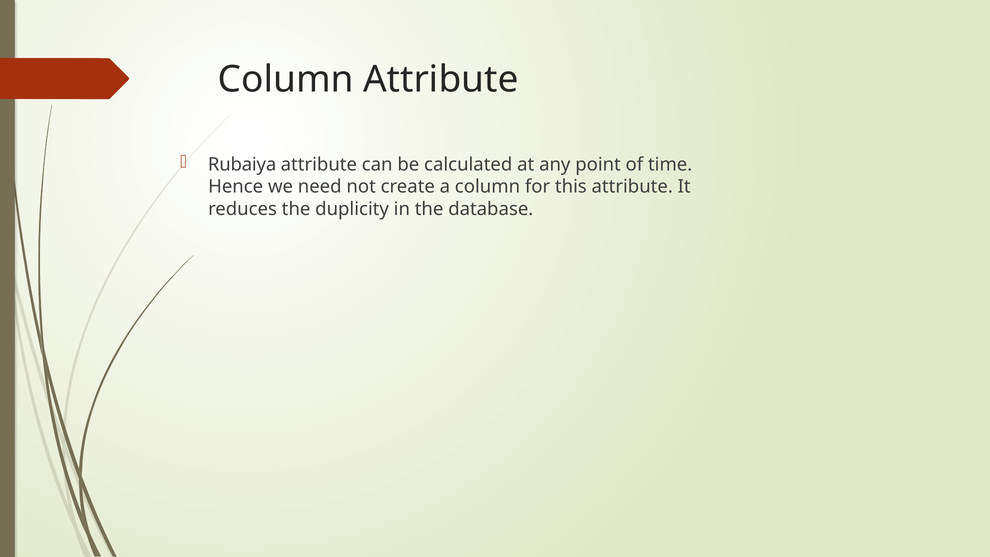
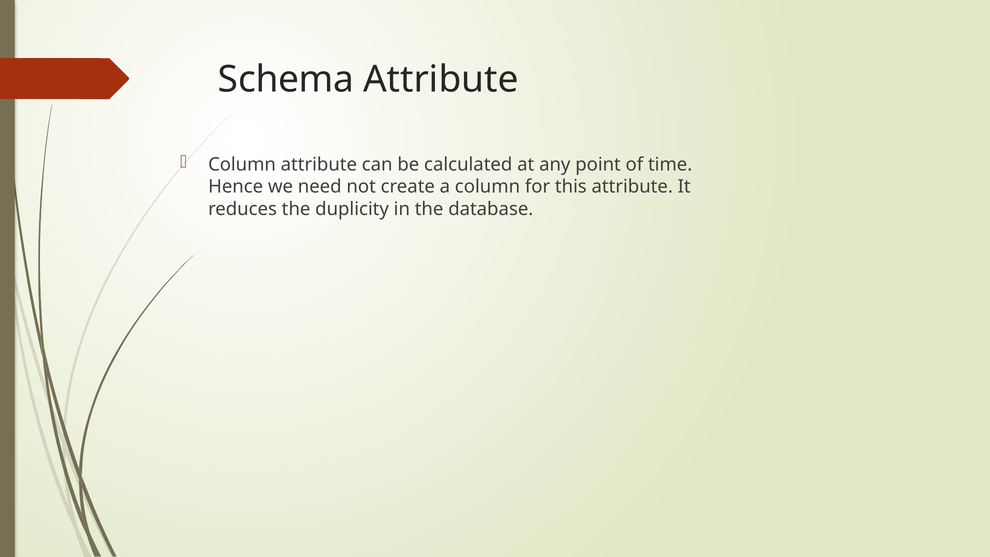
Column at (286, 79): Column -> Schema
Rubaiya at (242, 164): Rubaiya -> Column
